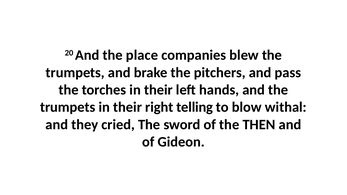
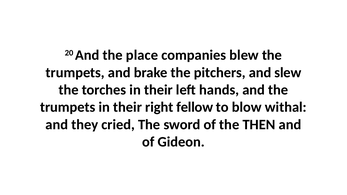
pass: pass -> slew
telling: telling -> fellow
